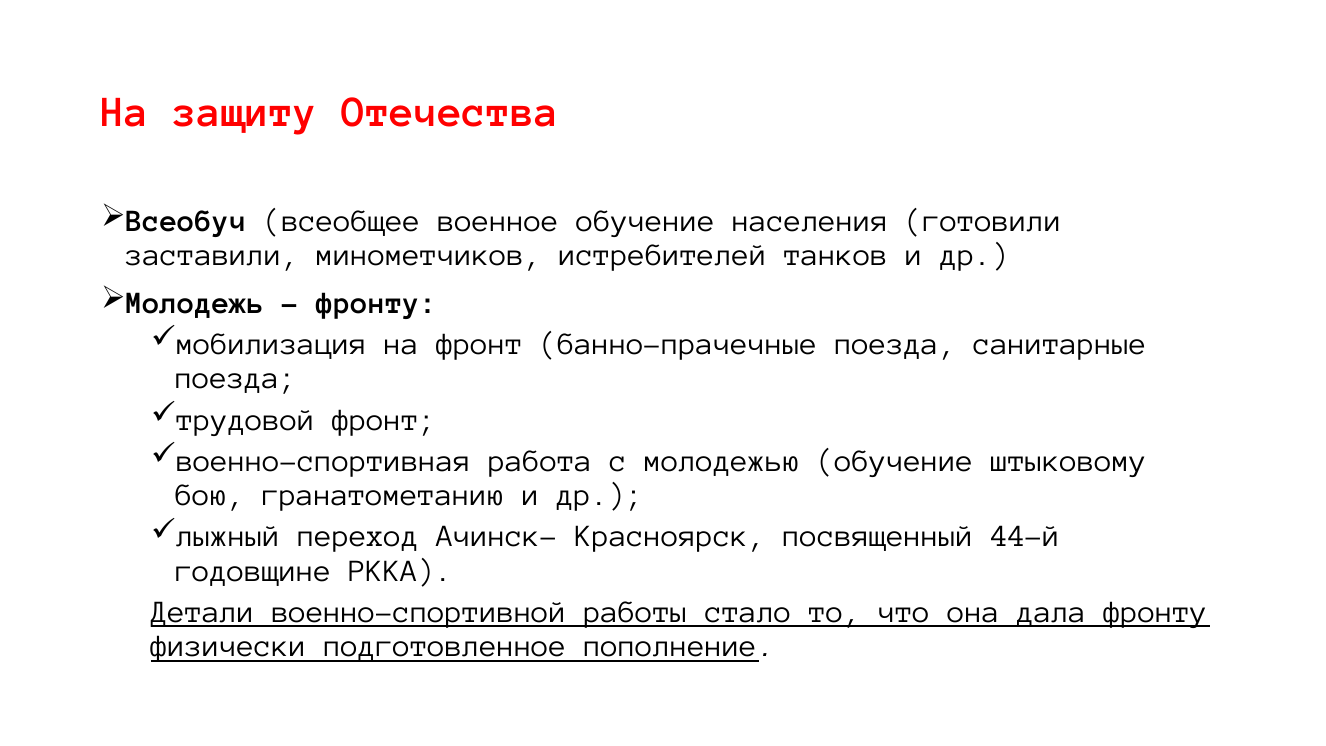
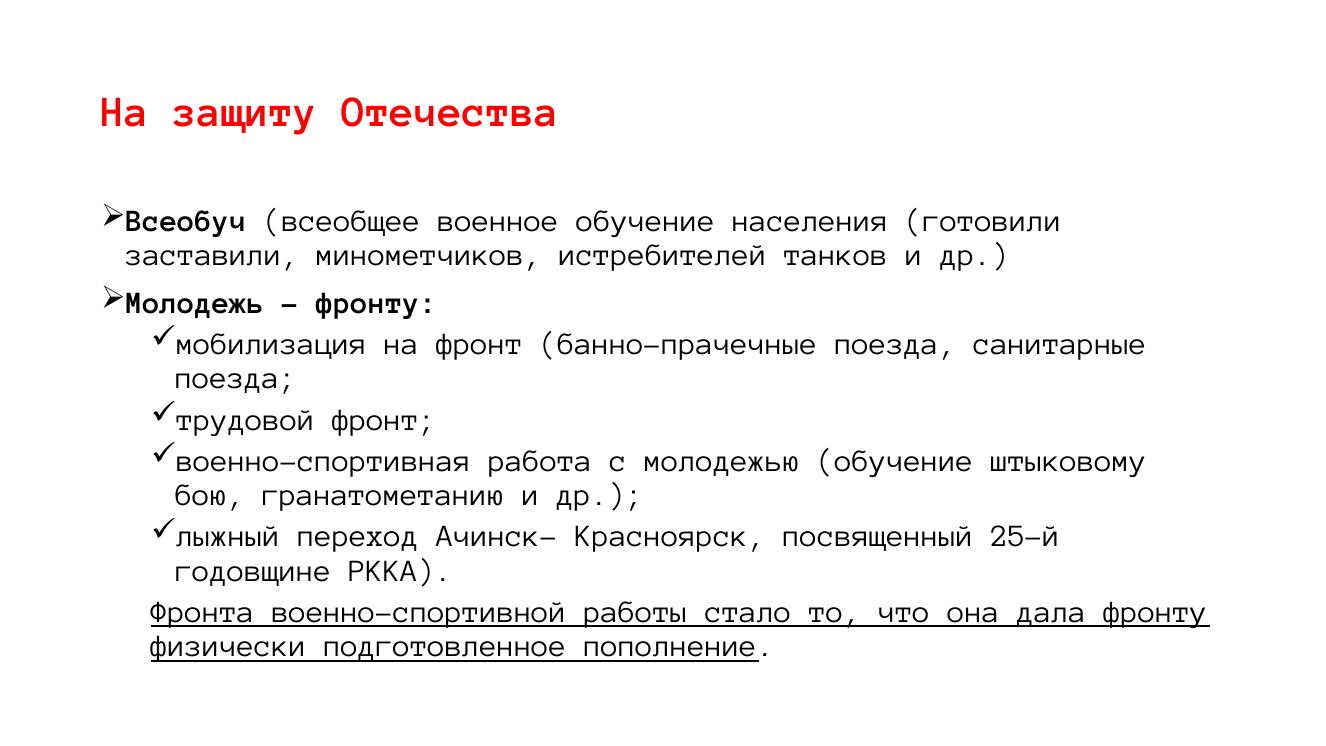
44-й: 44-й -> 25-й
Детали: Детали -> Фронта
